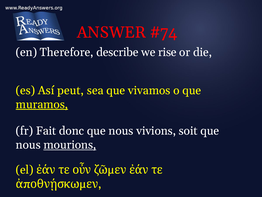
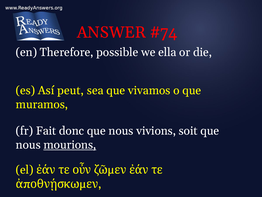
describe: describe -> possible
rise: rise -> ella
muramos underline: present -> none
